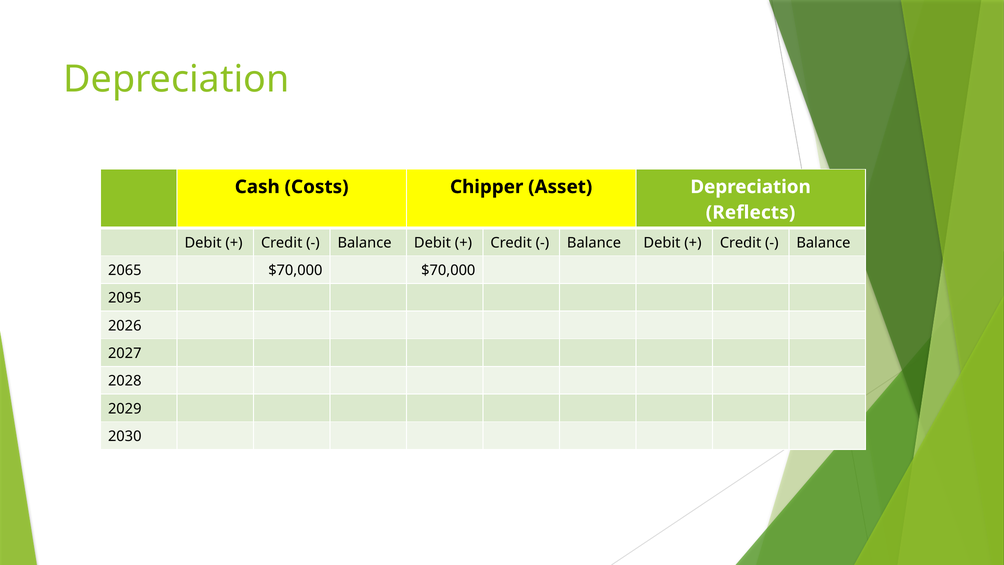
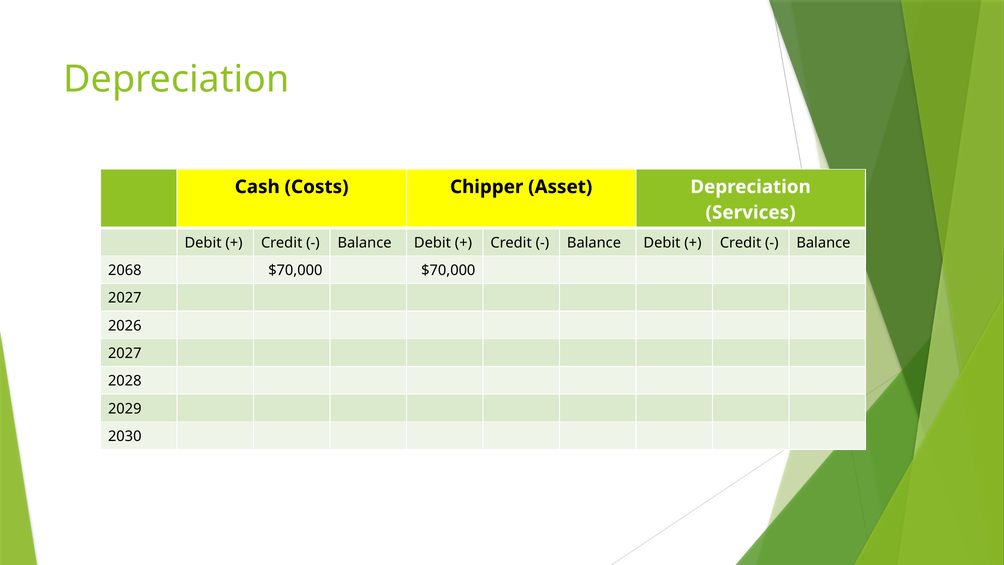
Reflects: Reflects -> Services
2065: 2065 -> 2068
2095 at (125, 298): 2095 -> 2027
